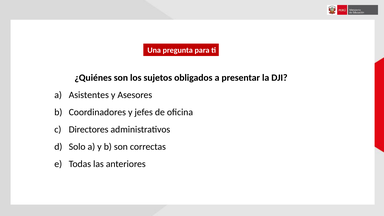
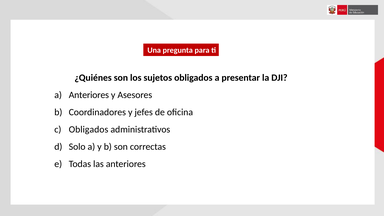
a Asistentes: Asistentes -> Anteriores
Directores at (89, 129): Directores -> Obligados
